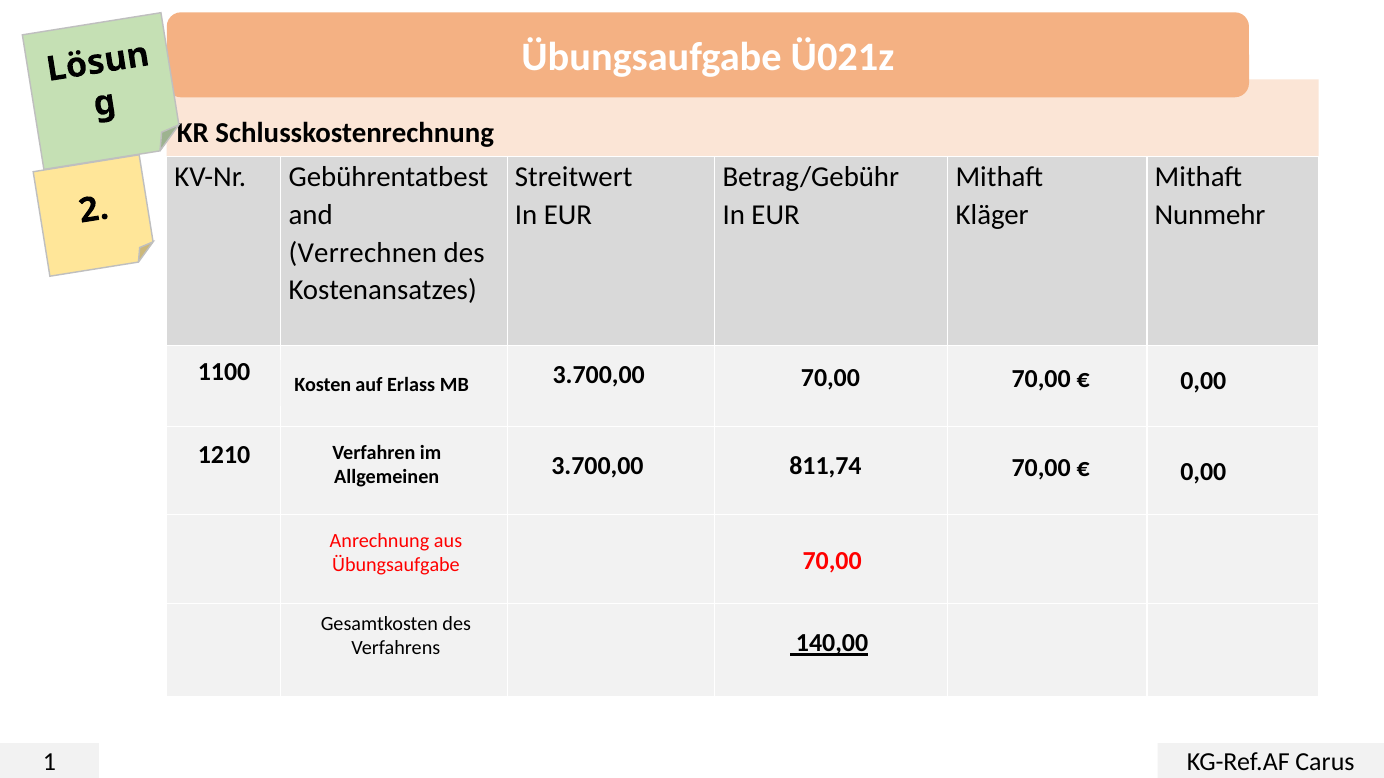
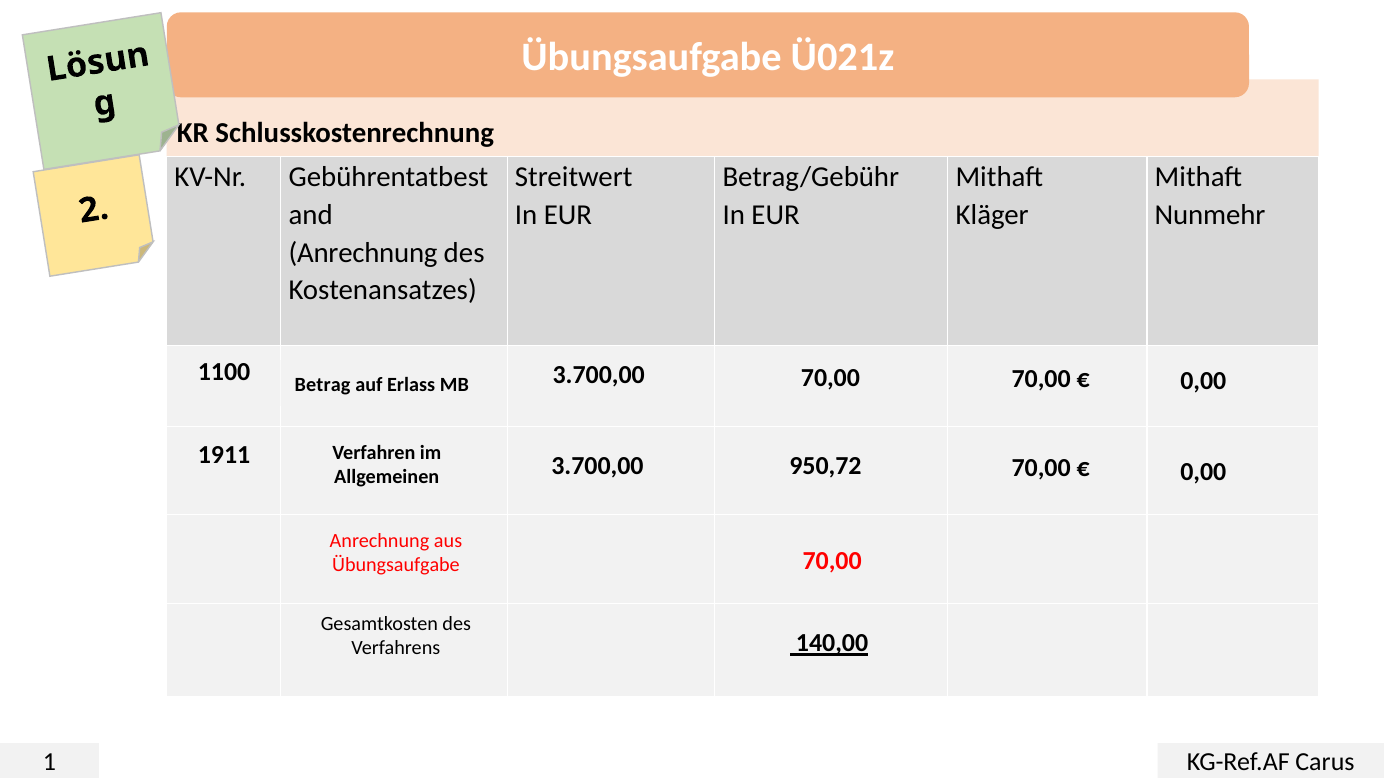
Verrechnen at (363, 253): Verrechnen -> Anrechnung
Kosten: Kosten -> Betrag
1210: 1210 -> 1911
811,74: 811,74 -> 950,72
